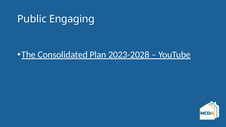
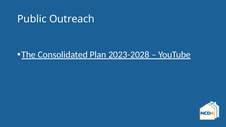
Engaging: Engaging -> Outreach
